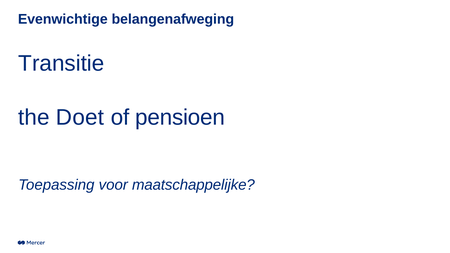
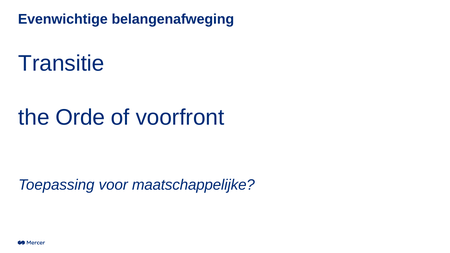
Doet: Doet -> Orde
pensioen: pensioen -> voorfront
